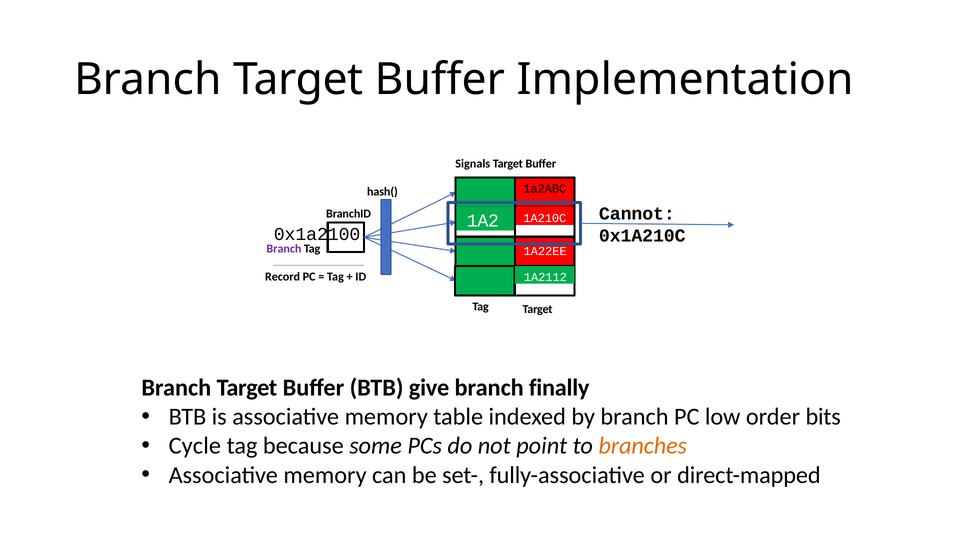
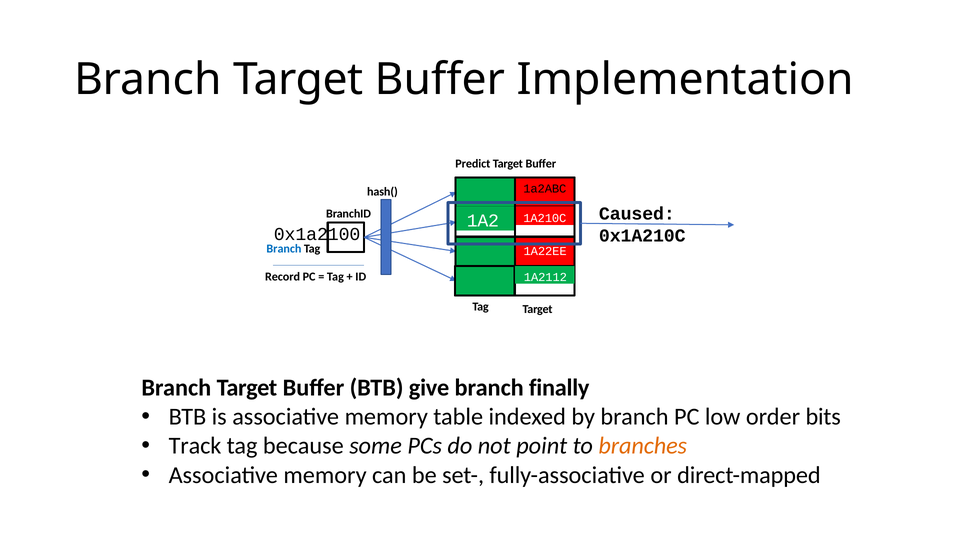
Signals: Signals -> Predict
Cannot: Cannot -> Caused
Branch at (284, 249) colour: purple -> blue
Cycle: Cycle -> Track
